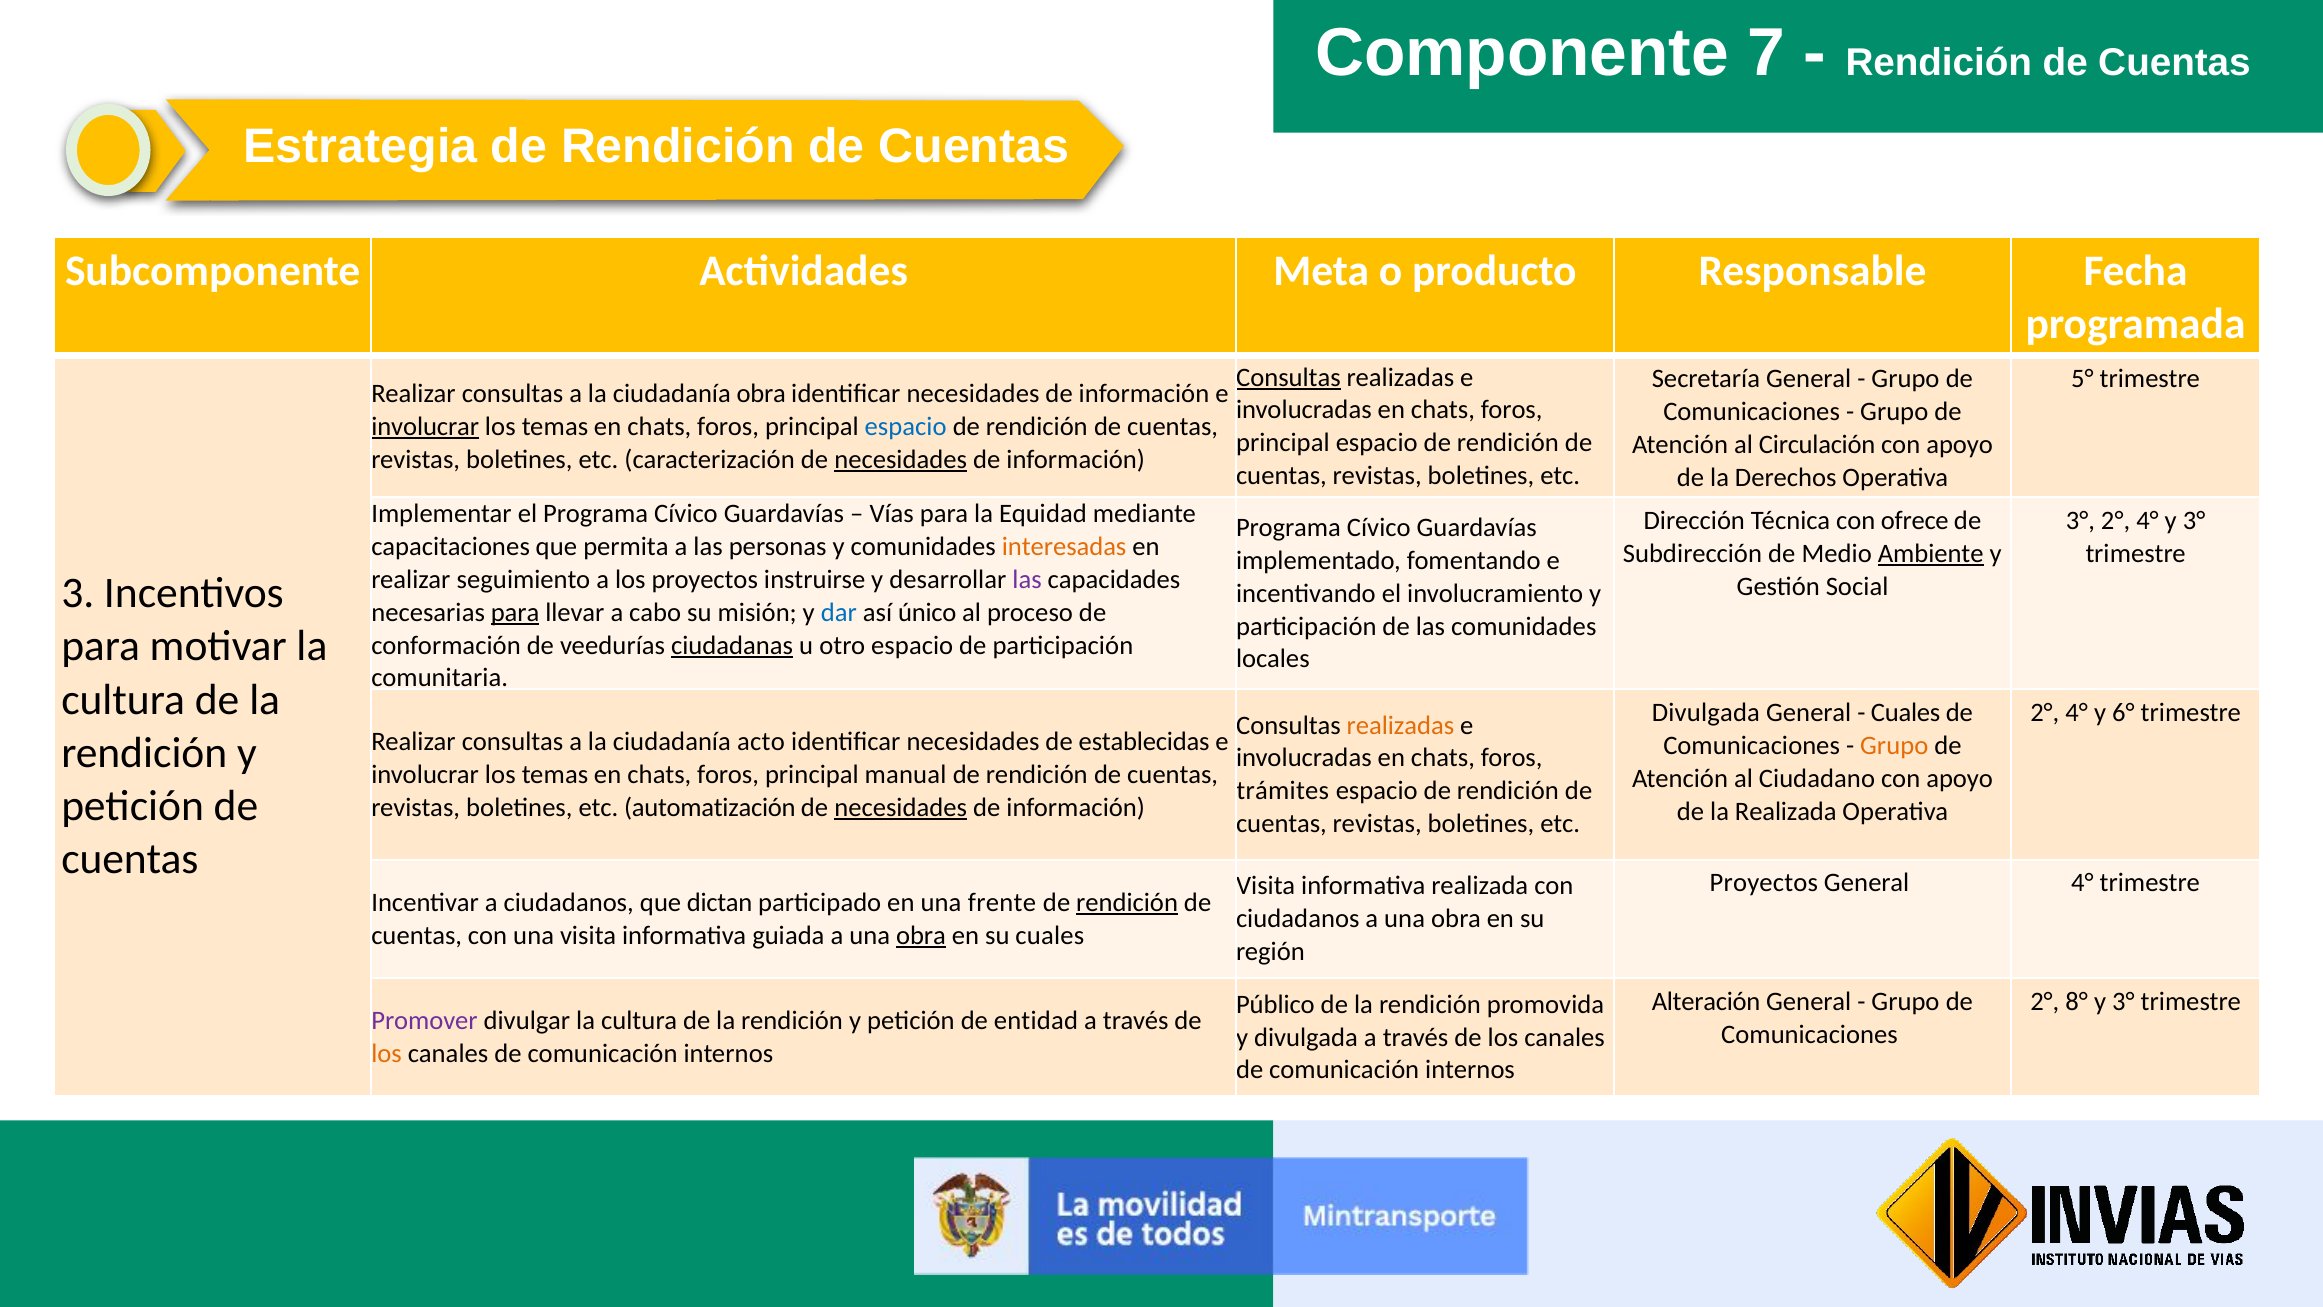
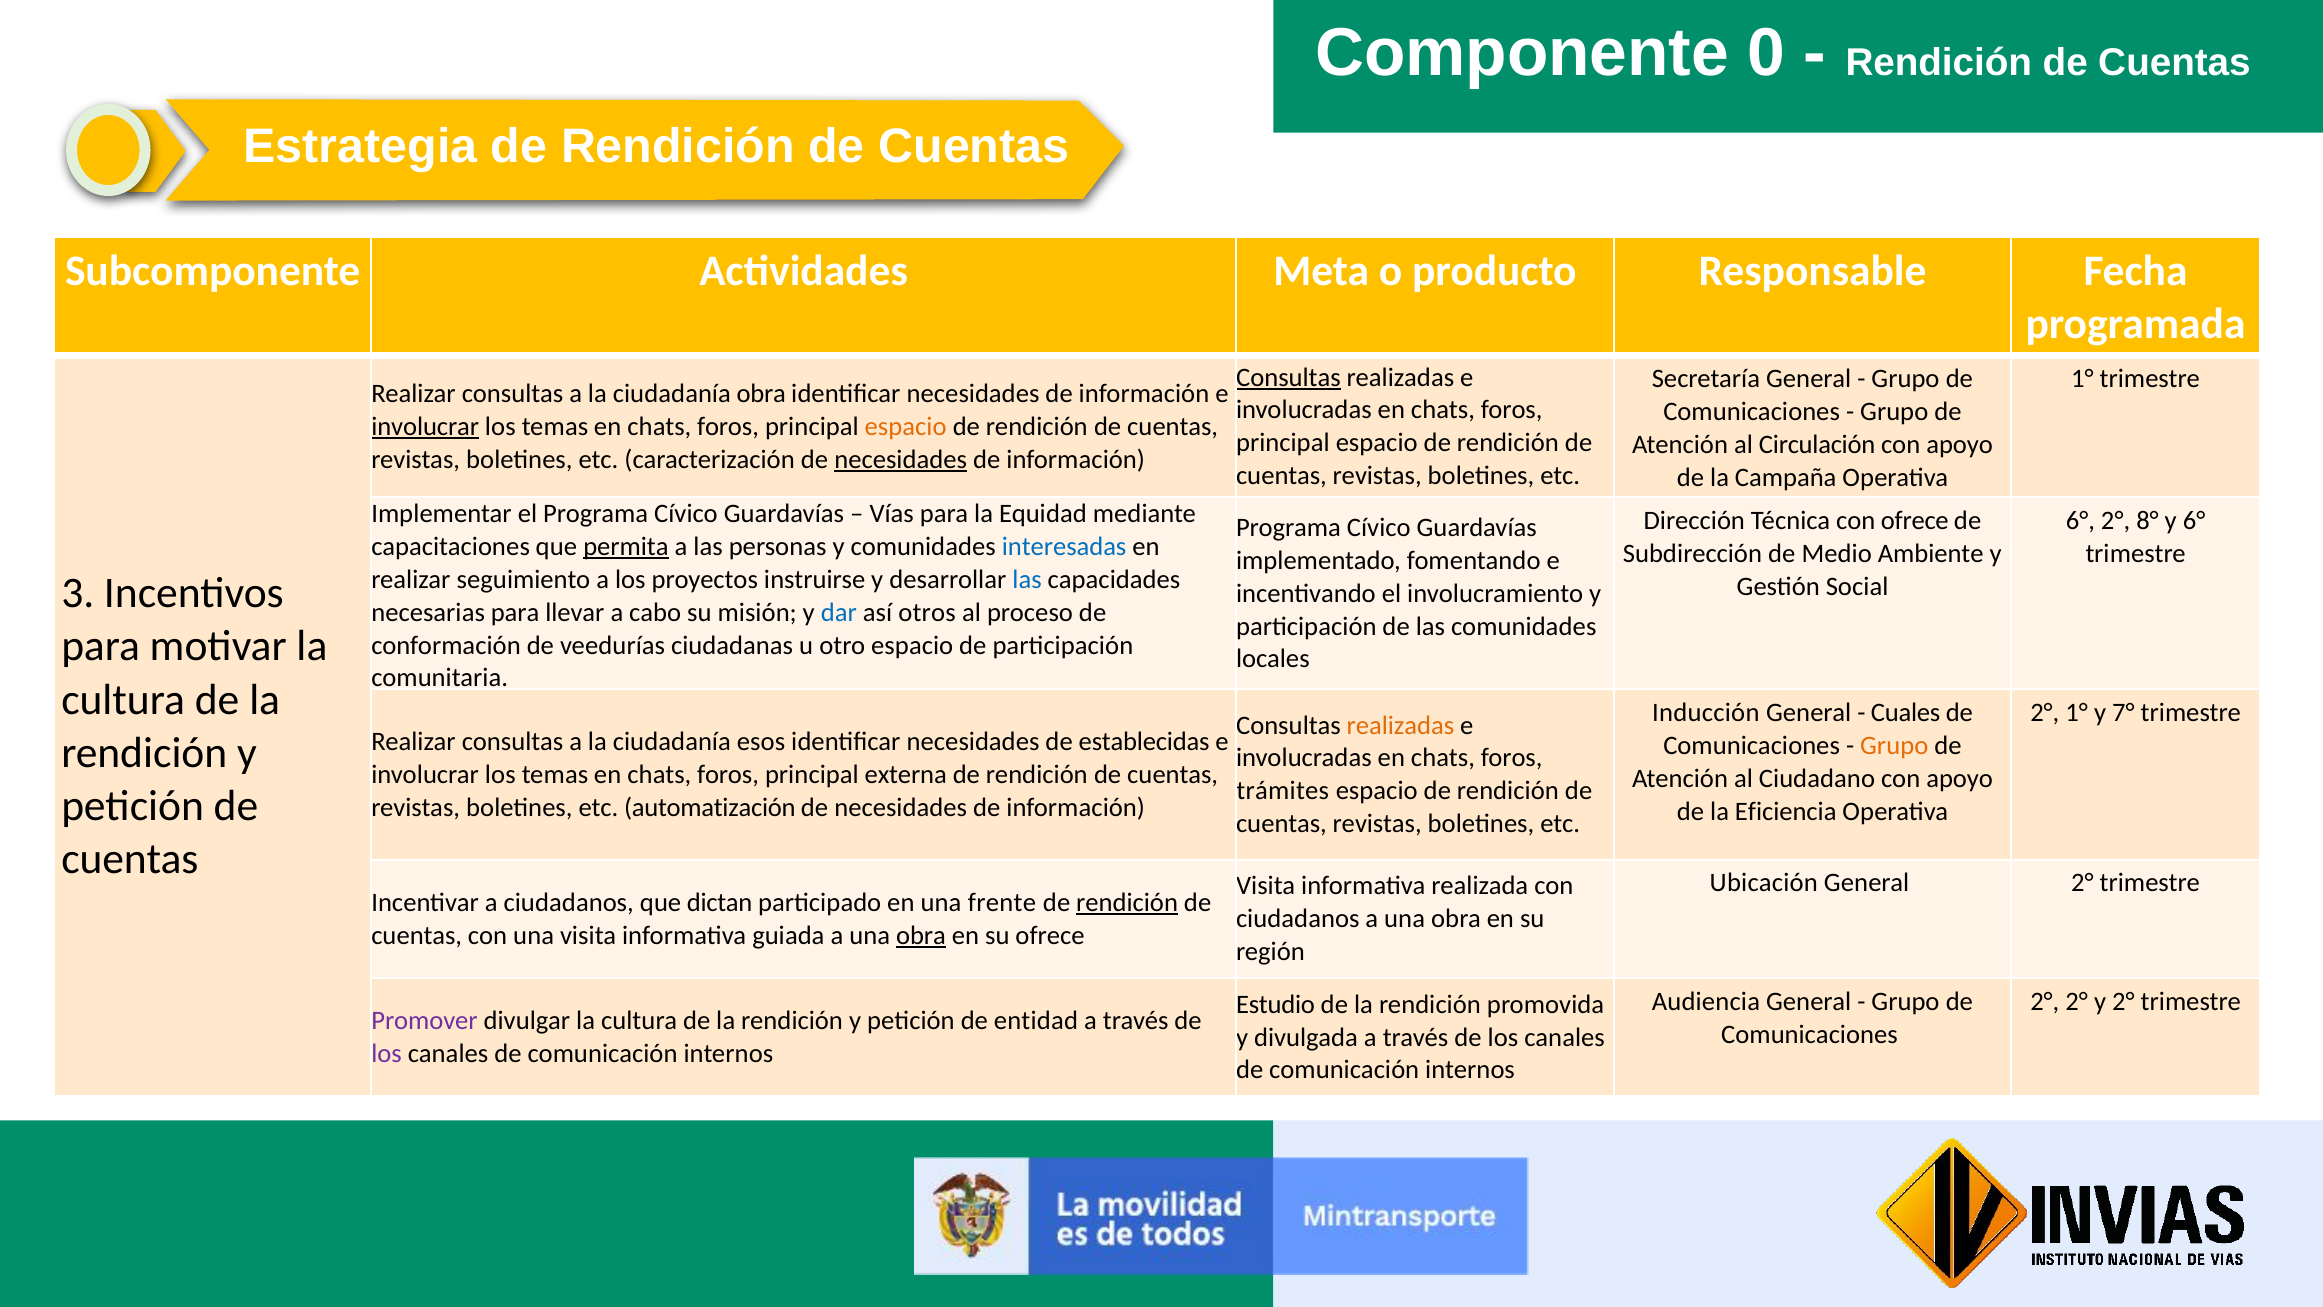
7: 7 -> 0
5° at (2082, 379): 5° -> 1°
espacio at (906, 427) colour: blue -> orange
Derechos: Derechos -> Campaña
3° at (2080, 521): 3° -> 6°
4° at (2148, 521): 4° -> 8°
3° at (2194, 521): 3° -> 6°
permita underline: none -> present
interesadas colour: orange -> blue
Ambiente underline: present -> none
las at (1027, 579) colour: purple -> blue
para at (515, 612) underline: present -> none
único: único -> otros
ciudadanas underline: present -> none
Divulgada at (1706, 712): Divulgada -> Inducción
4° at (2077, 712): 4° -> 1°
6°: 6° -> 7°
acto: acto -> esos
manual: manual -> externa
necesidades at (901, 807) underline: present -> none
la Realizada: Realizada -> Eficiencia
Proyectos at (1764, 883): Proyectos -> Ubicación
General 4°: 4° -> 2°
su cuales: cuales -> ofrece
Alteración: Alteración -> Audiencia
2° 8°: 8° -> 2°
3° at (2123, 1001): 3° -> 2°
Público: Público -> Estudio
los at (387, 1054) colour: orange -> purple
